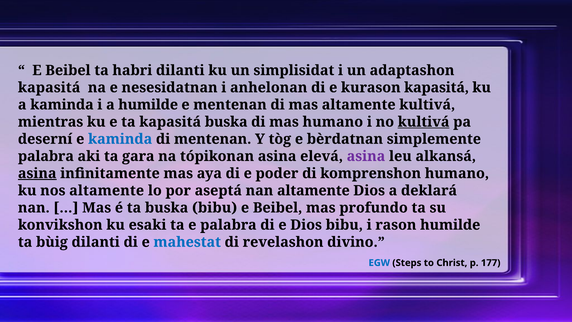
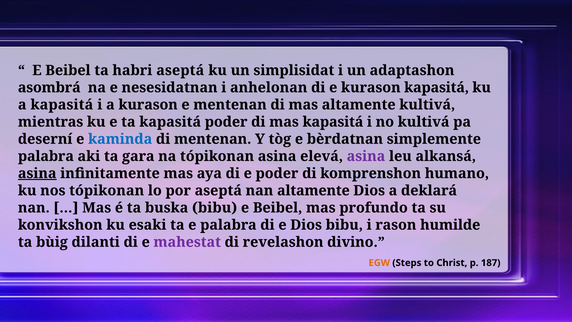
habri dilanti: dilanti -> aseptá
kapasitá at (49, 87): kapasitá -> asombrá
a kaminda: kaminda -> kapasitá
a humilde: humilde -> kurason
kapasitá buska: buska -> poder
mas humano: humano -> kapasitá
kultivá at (424, 122) underline: present -> none
nos altamente: altamente -> tópikonan
mahestat colour: blue -> purple
EGW colour: blue -> orange
177: 177 -> 187
